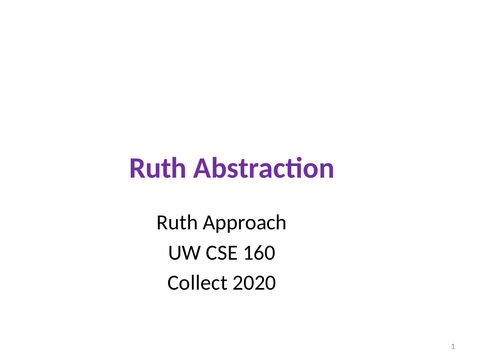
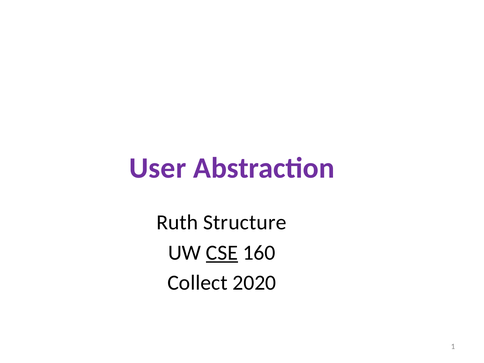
Ruth at (158, 168): Ruth -> User
Approach: Approach -> Structure
CSE underline: none -> present
